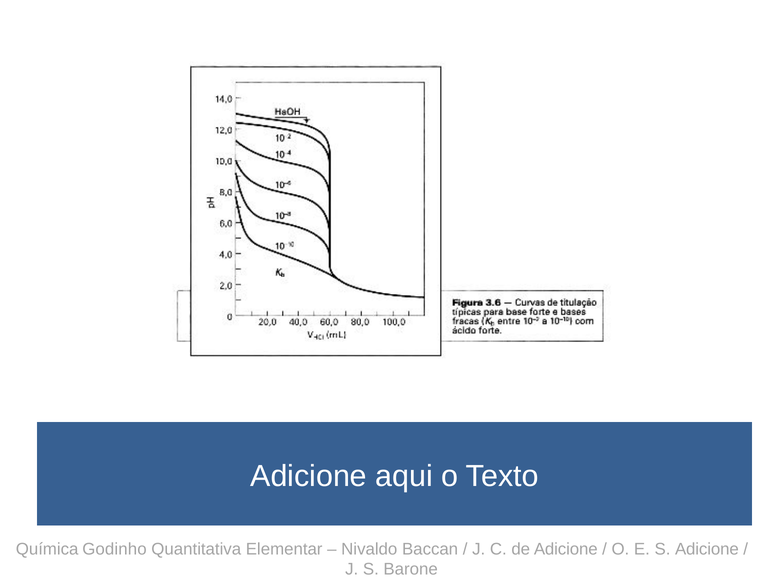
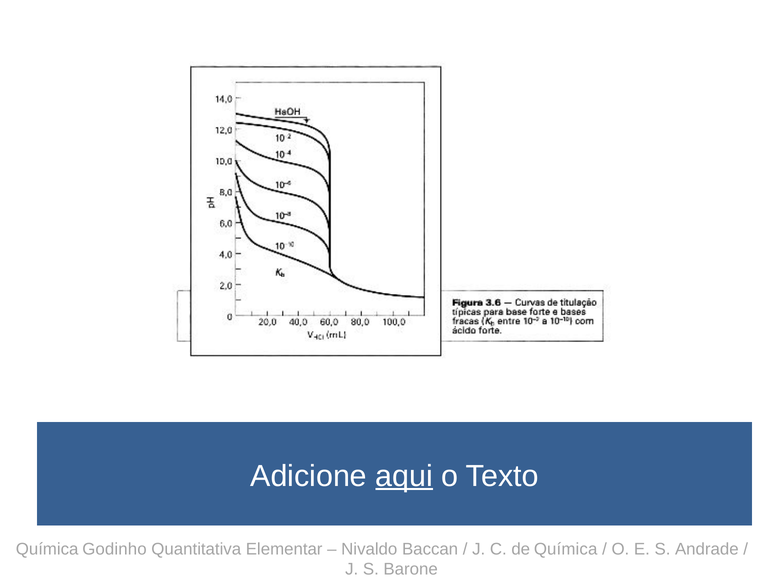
aqui underline: none -> present
de Adicione: Adicione -> Química
S Adicione: Adicione -> Andrade
